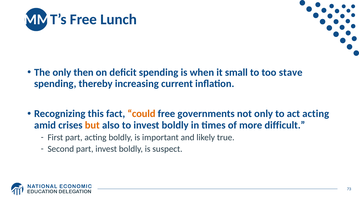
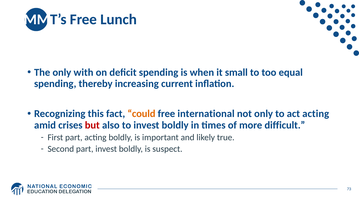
then: then -> with
stave: stave -> equal
governments: governments -> international
but colour: orange -> red
